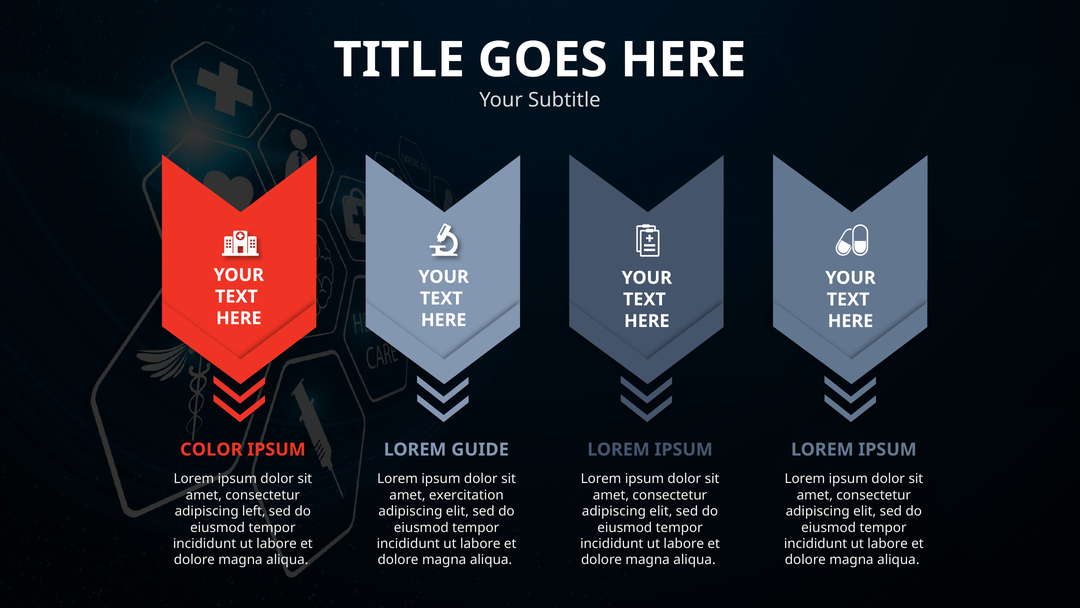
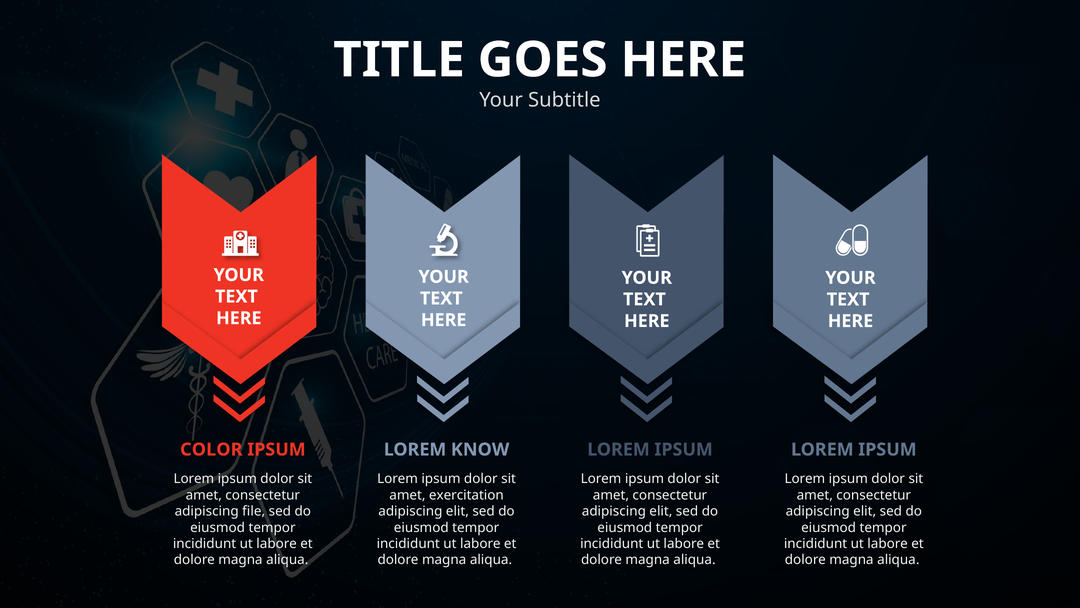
GUIDE: GUIDE -> KNOW
left: left -> file
